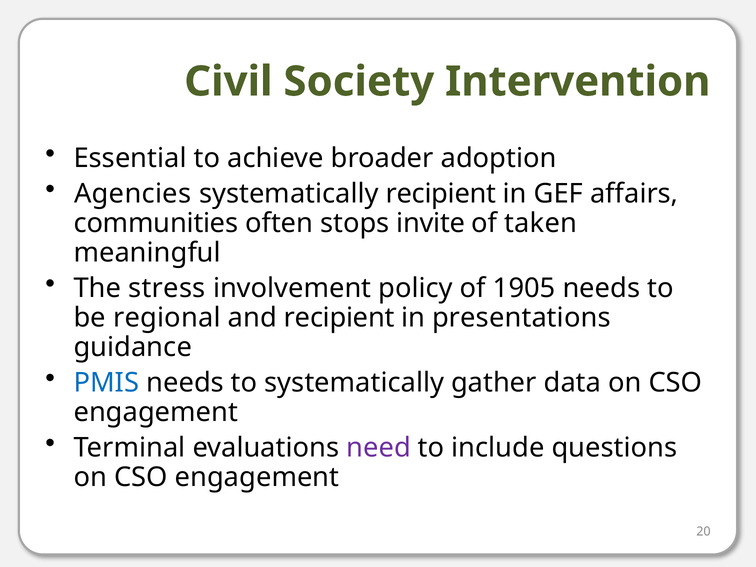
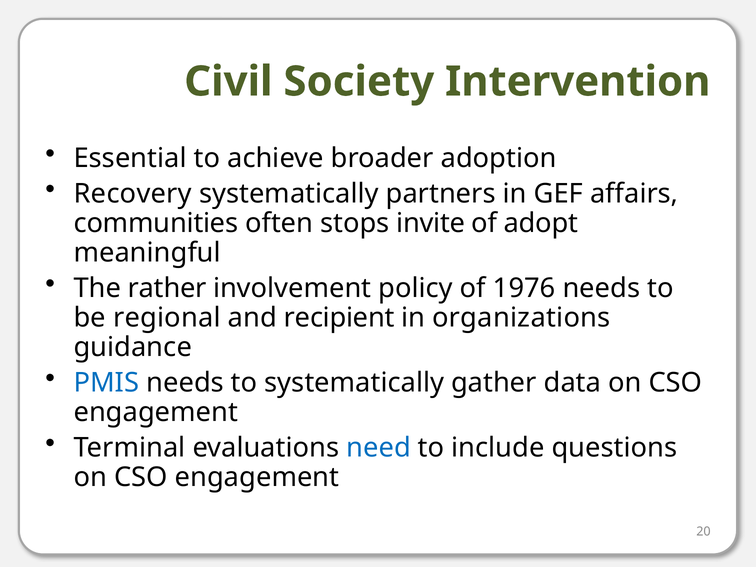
Agencies: Agencies -> Recovery
systematically recipient: recipient -> partners
taken: taken -> adopt
stress: stress -> rather
1905: 1905 -> 1976
presentations: presentations -> organizations
need colour: purple -> blue
